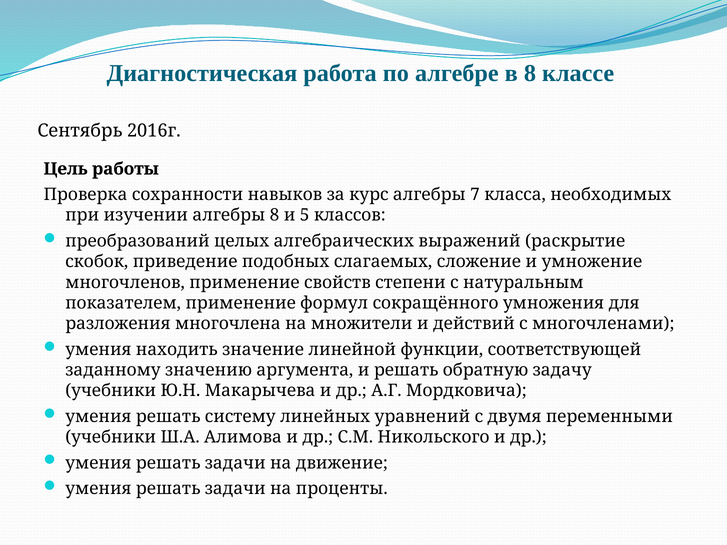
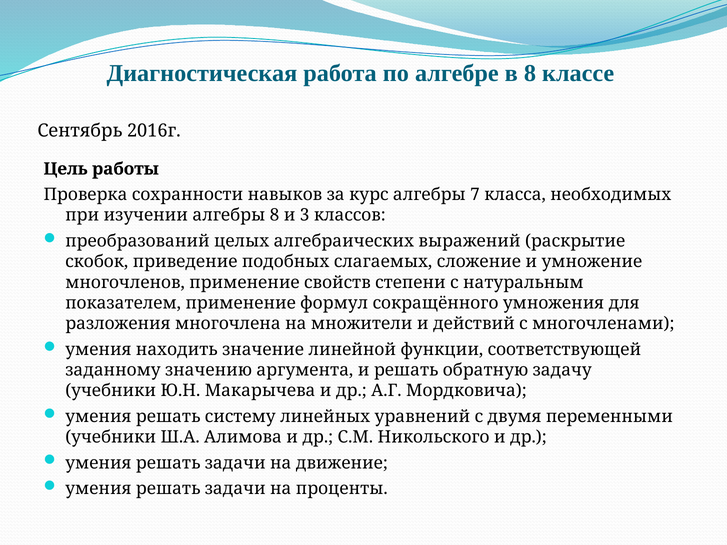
5: 5 -> 3
